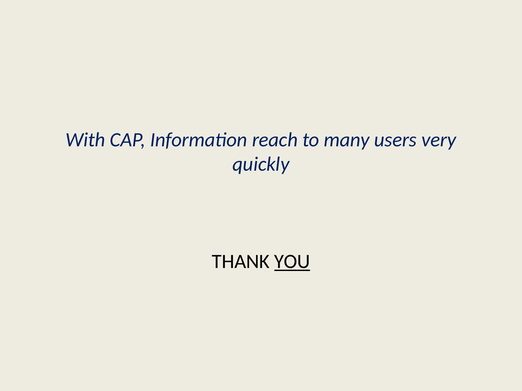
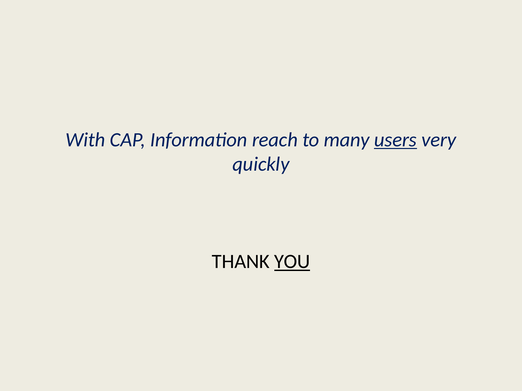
users underline: none -> present
